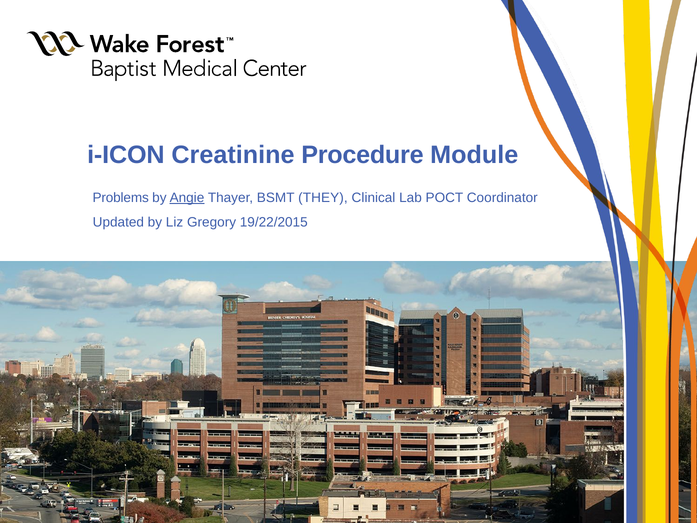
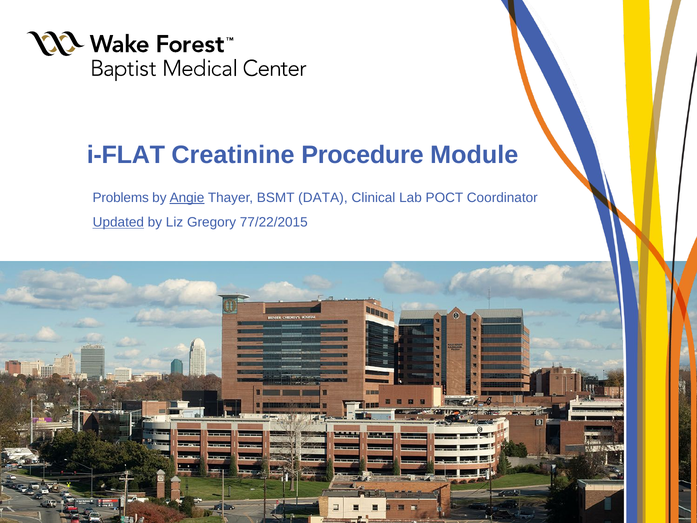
i-ICON: i-ICON -> i-FLAT
THEY: THEY -> DATA
Updated underline: none -> present
19/22/2015: 19/22/2015 -> 77/22/2015
